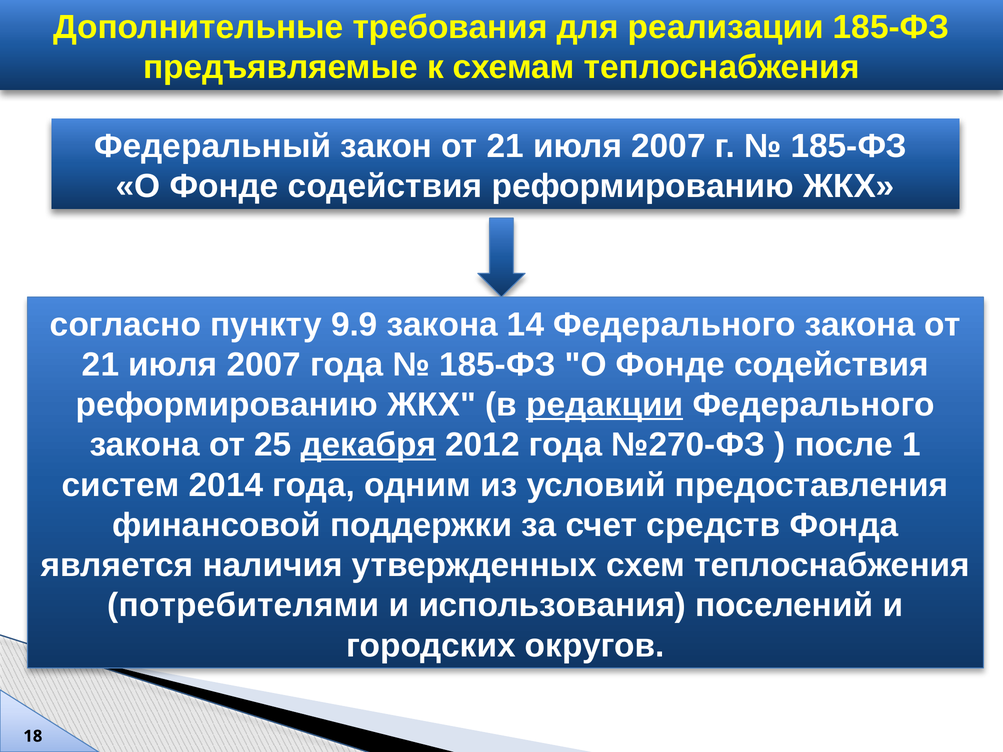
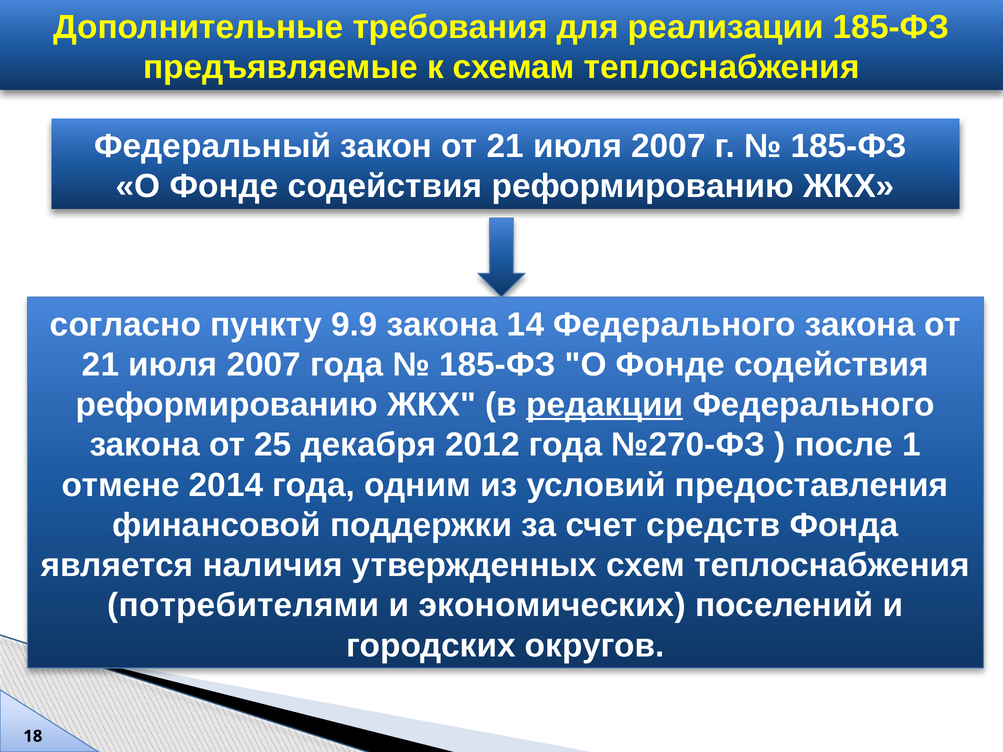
декабря underline: present -> none
систем: систем -> отмене
использования: использования -> экономических
